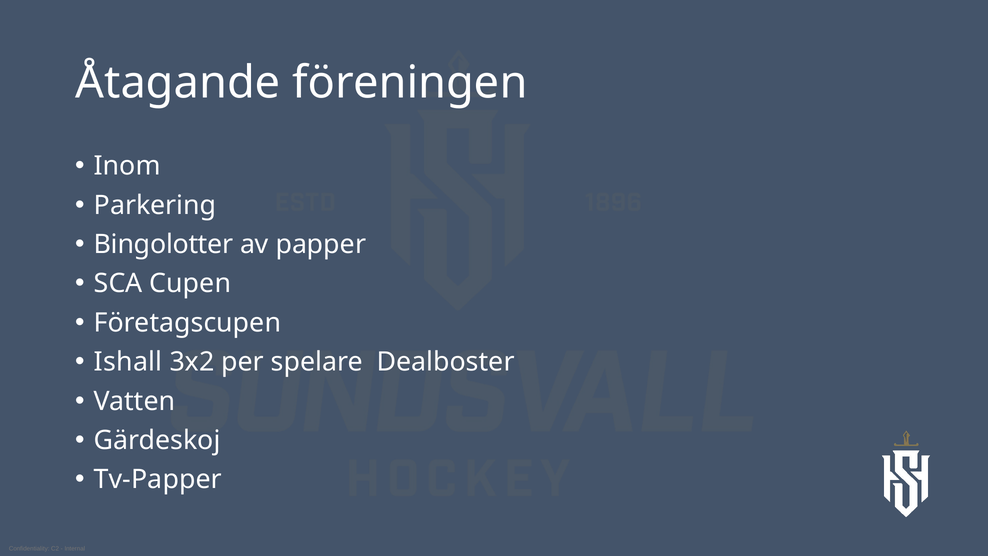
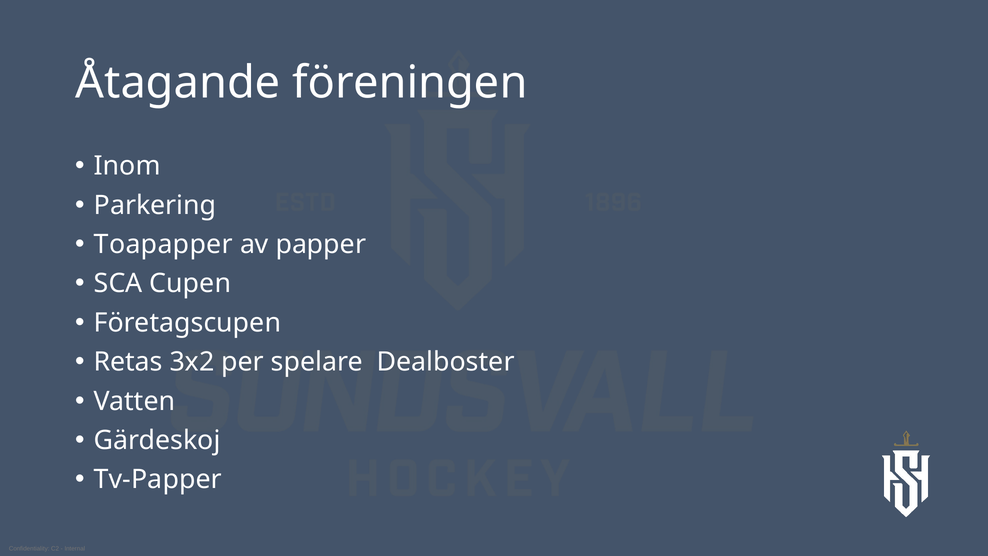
Bingolotter: Bingolotter -> Toapapper
Ishall: Ishall -> Retas
